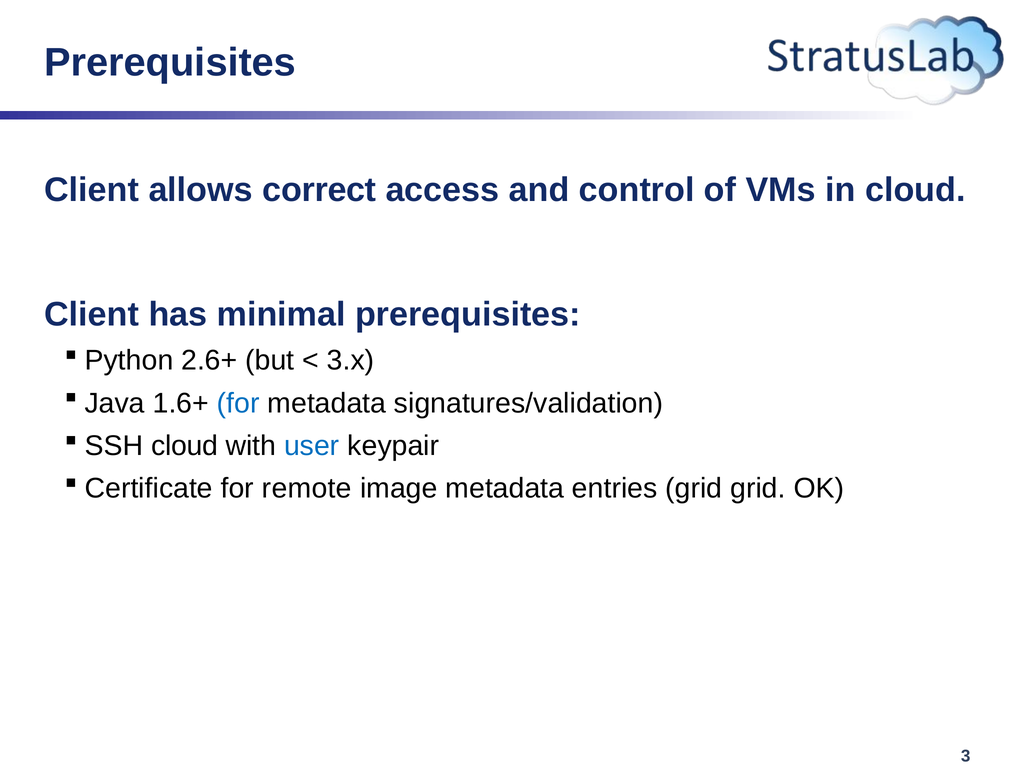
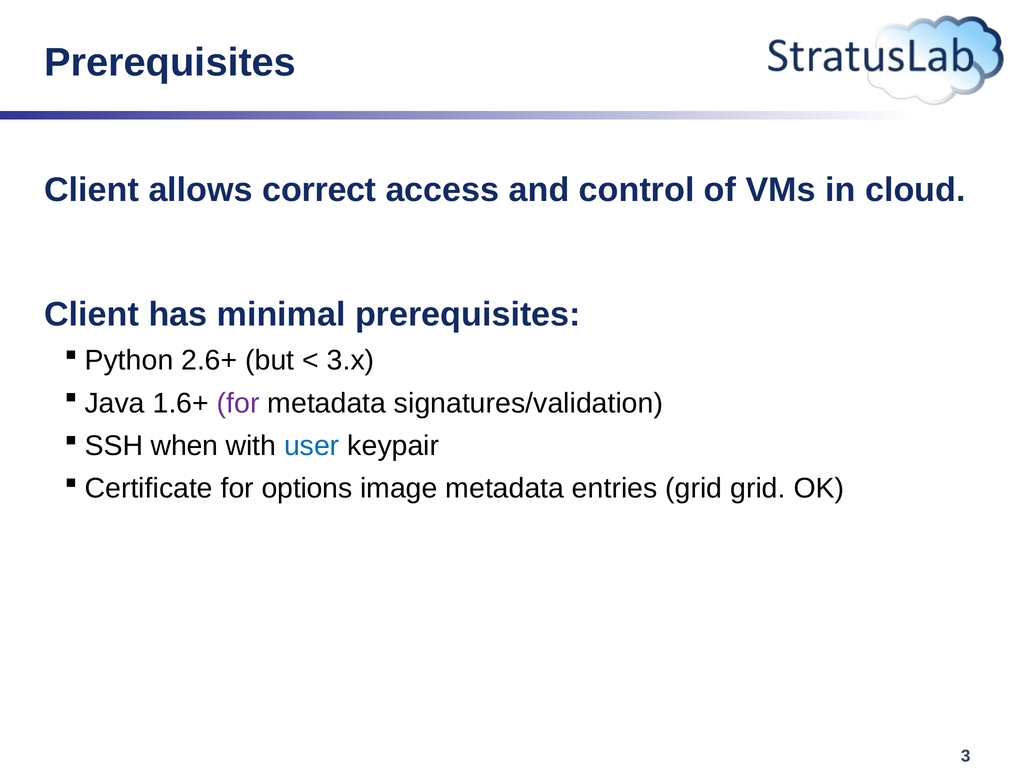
for at (238, 403) colour: blue -> purple
SSH cloud: cloud -> when
remote: remote -> options
